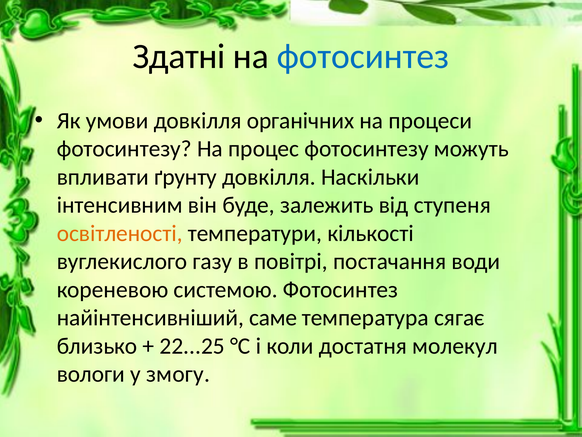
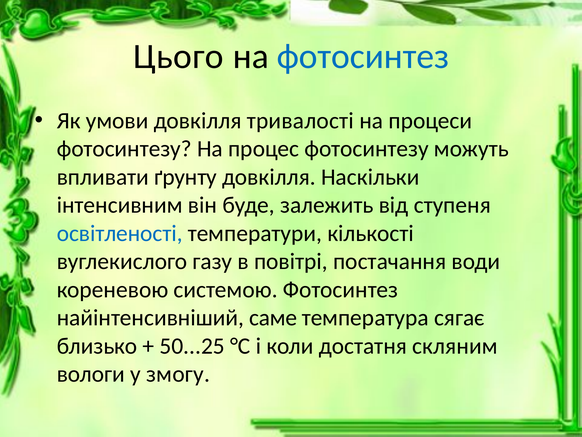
Здатні: Здатні -> Цього
органічних: органічних -> тривалості
освітленості colour: orange -> blue
22...25: 22...25 -> 50...25
молекул: молекул -> скляним
